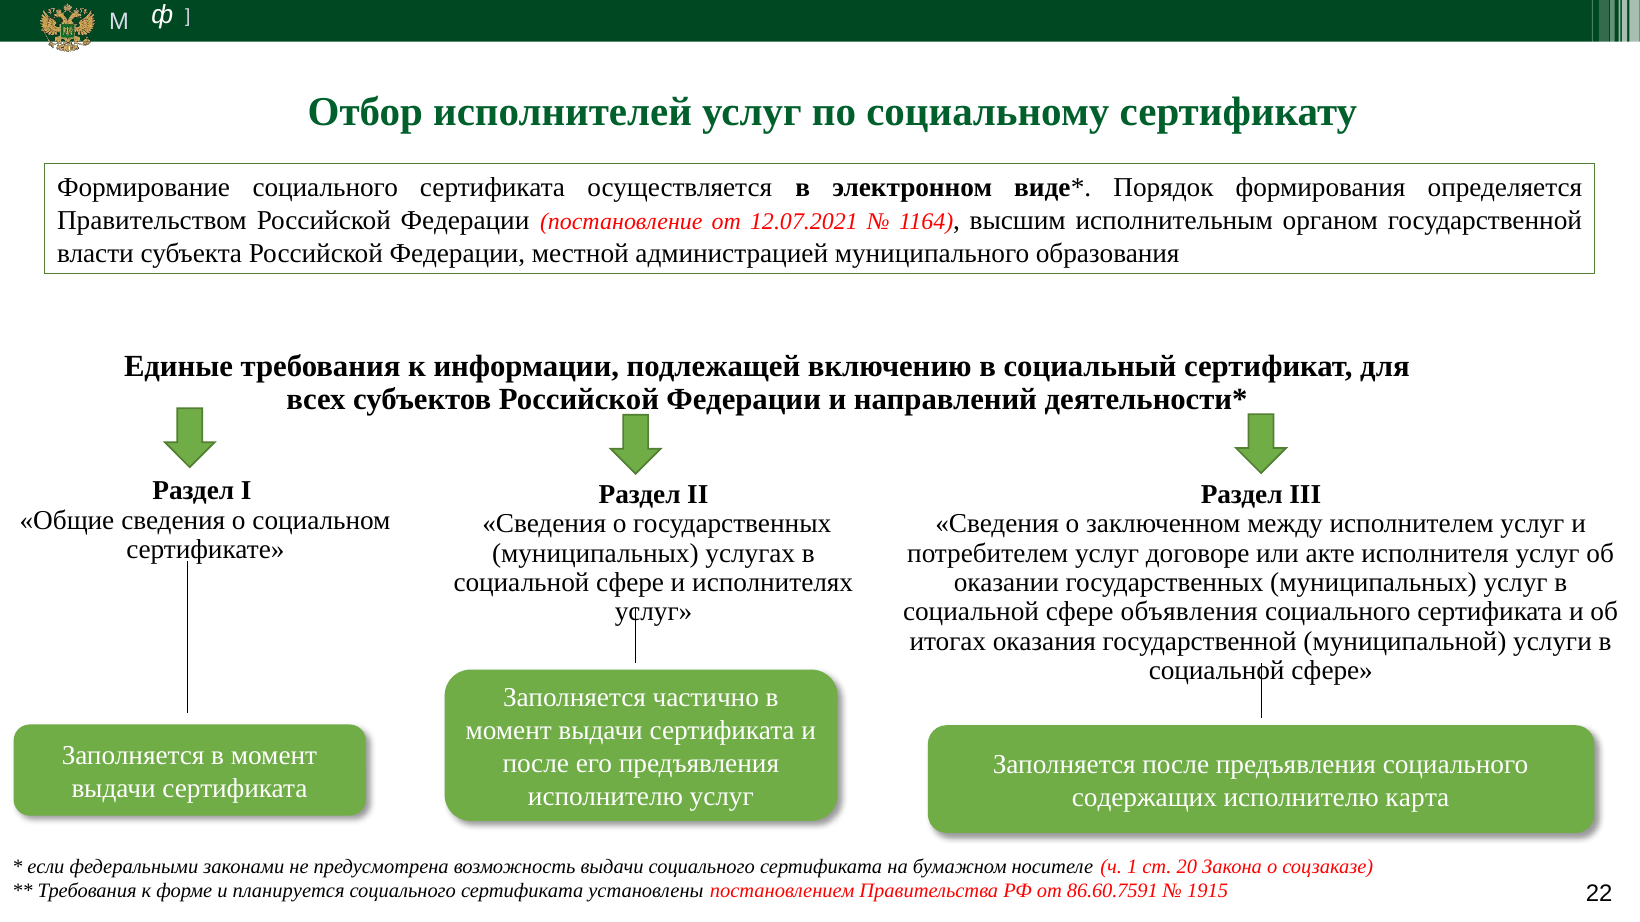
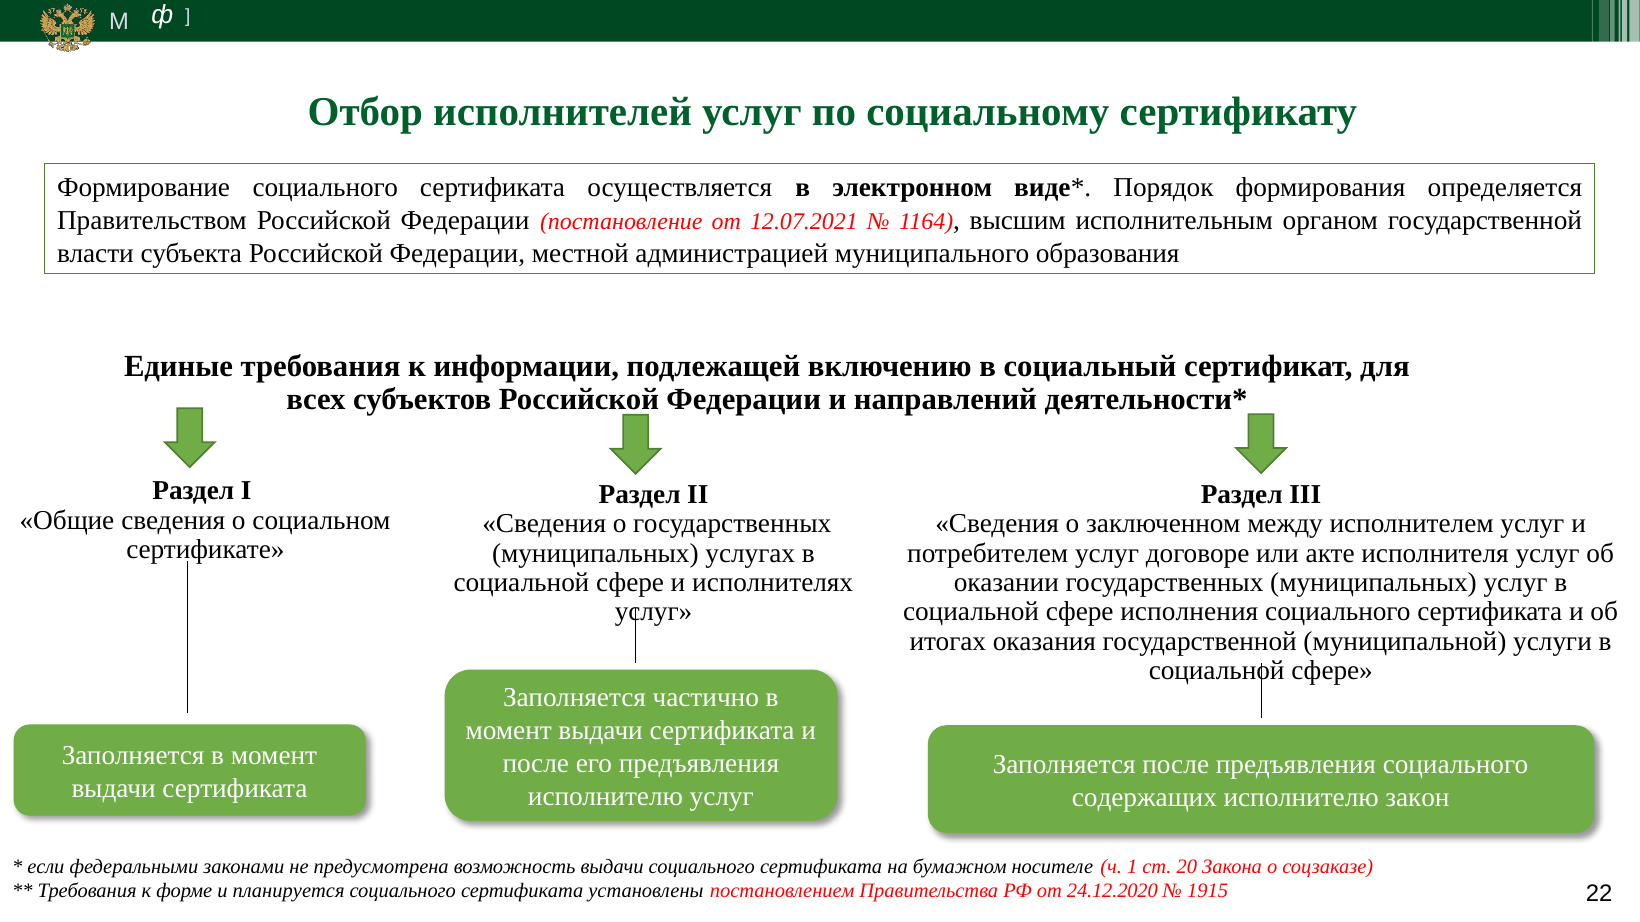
объявления: объявления -> исполнения
карта: карта -> закон
86.60.7591: 86.60.7591 -> 24.12.2020
